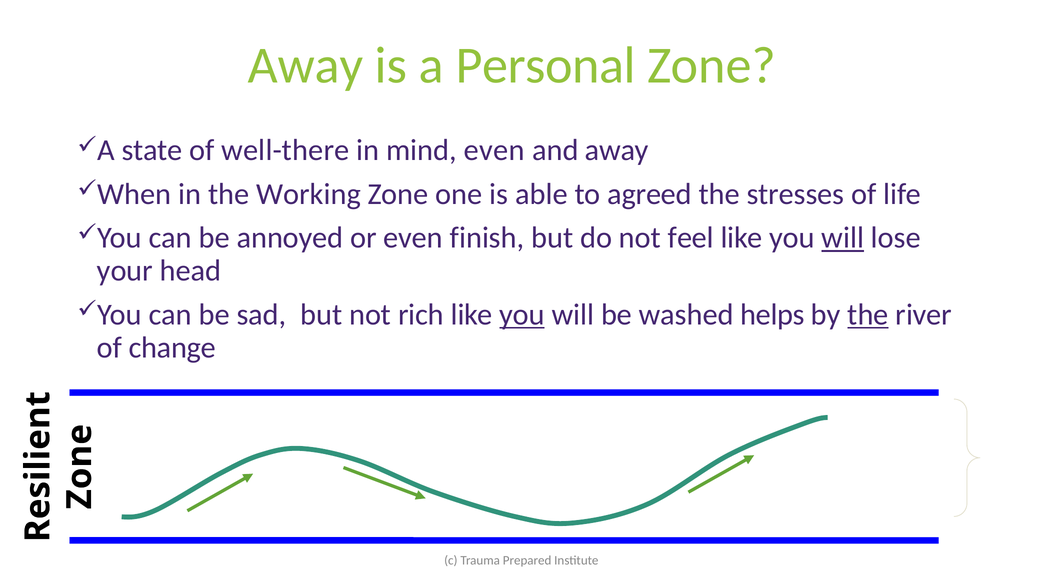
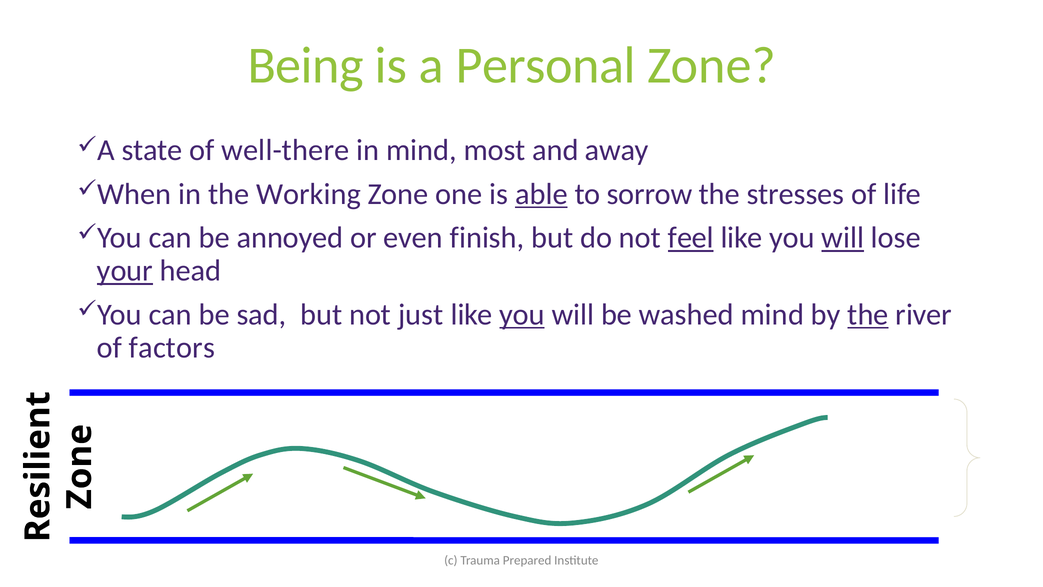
Away at (305, 65): Away -> Being
mind even: even -> most
able underline: none -> present
agreed: agreed -> sorrow
feel underline: none -> present
your underline: none -> present
rich: rich -> just
washed helps: helps -> mind
change: change -> factors
